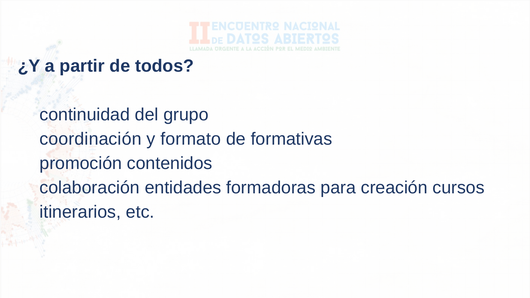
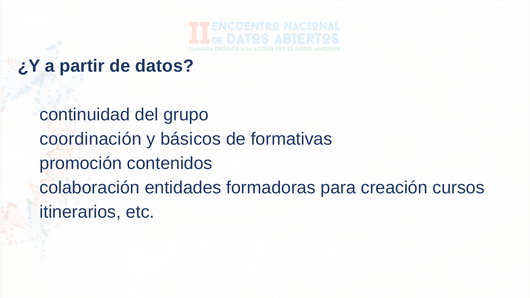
todos: todos -> datos
formato: formato -> básicos
